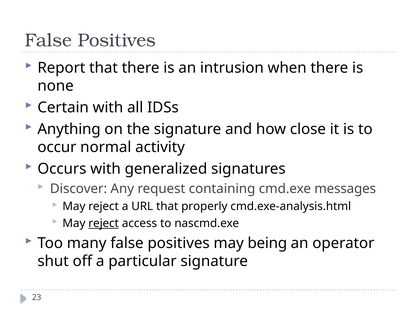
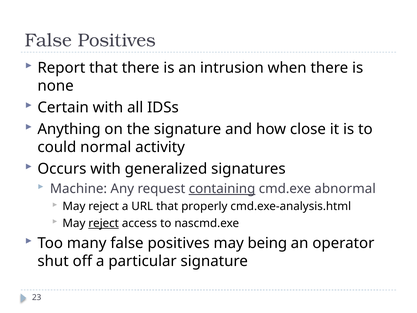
occur: occur -> could
Discover: Discover -> Machine
containing underline: none -> present
messages: messages -> abnormal
